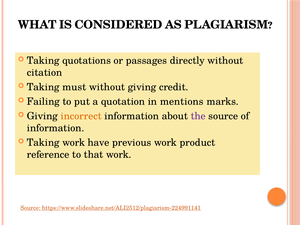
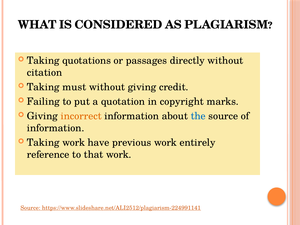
mentions: mentions -> copyright
the colour: purple -> blue
product: product -> entirely
